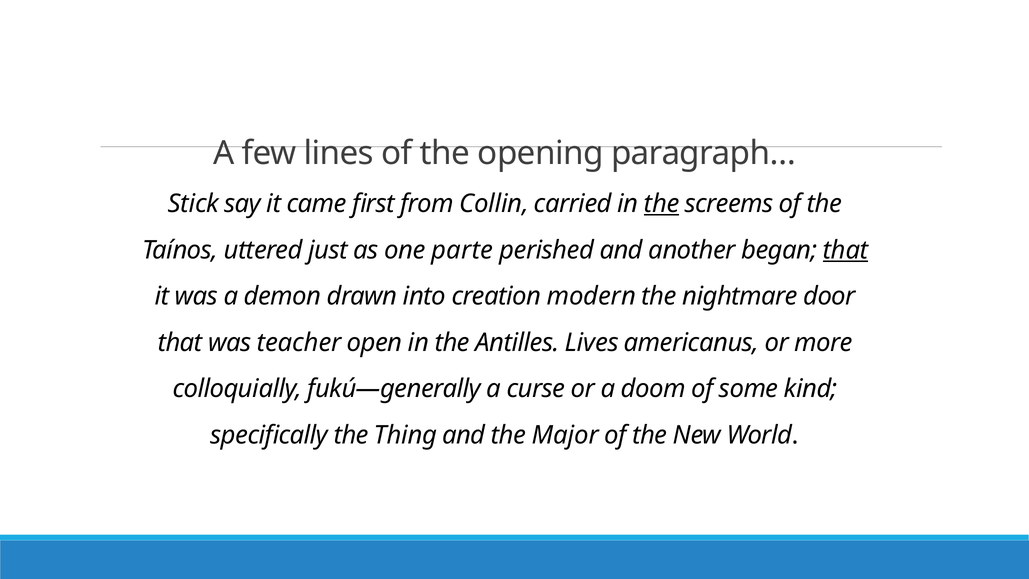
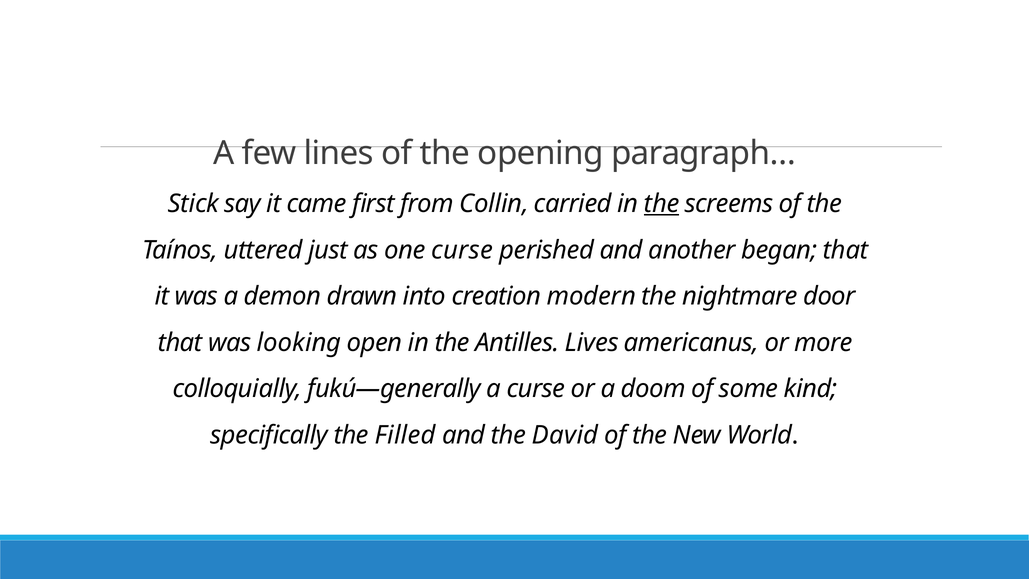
one parte: parte -> curse
that at (846, 250) underline: present -> none
teacher: teacher -> looking
Thing: Thing -> Filled
Major: Major -> David
